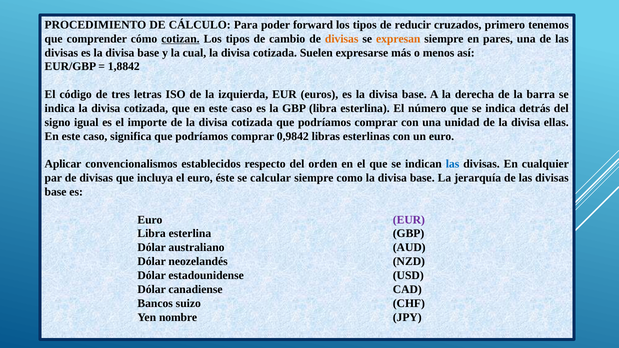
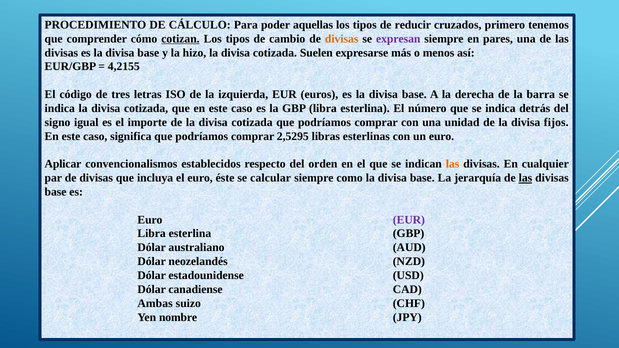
forward: forward -> aquellas
expresan colour: orange -> purple
cual: cual -> hizo
1,8842: 1,8842 -> 4,2155
ellas: ellas -> fijos
0,9842: 0,9842 -> 2,5295
las at (453, 164) colour: blue -> orange
las at (525, 178) underline: none -> present
Bancos: Bancos -> Ambas
